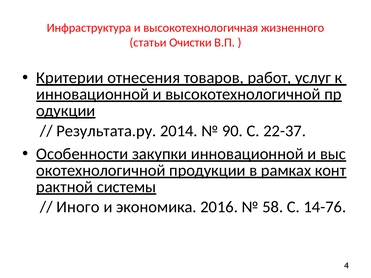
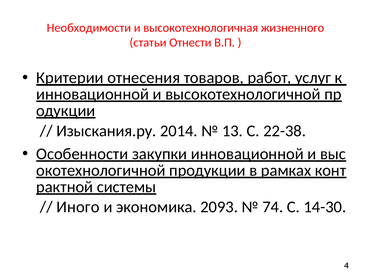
Инфраструктура: Инфраструктура -> Необходимости
Очистки: Очистки -> Отнести
Результата.ру: Результата.ру -> Изыскания.ру
90: 90 -> 13
22-37: 22-37 -> 22-38
2016: 2016 -> 2093
58: 58 -> 74
14-76: 14-76 -> 14-30
